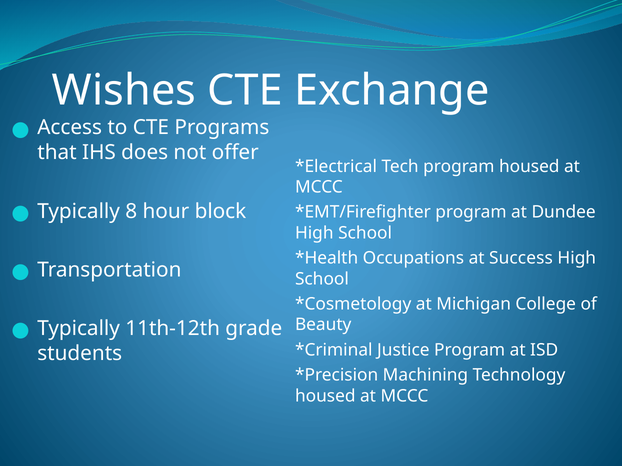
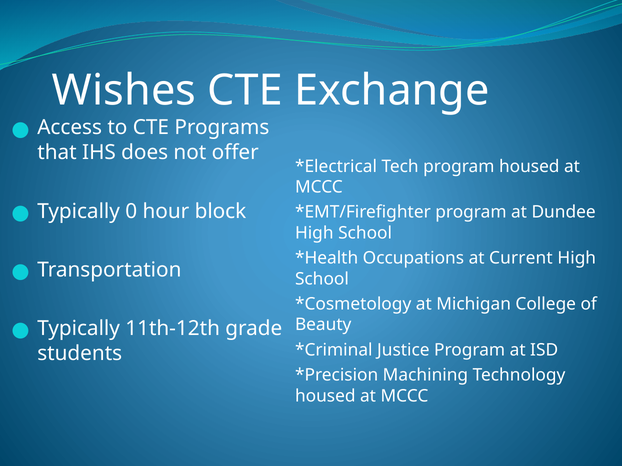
8: 8 -> 0
Success: Success -> Current
